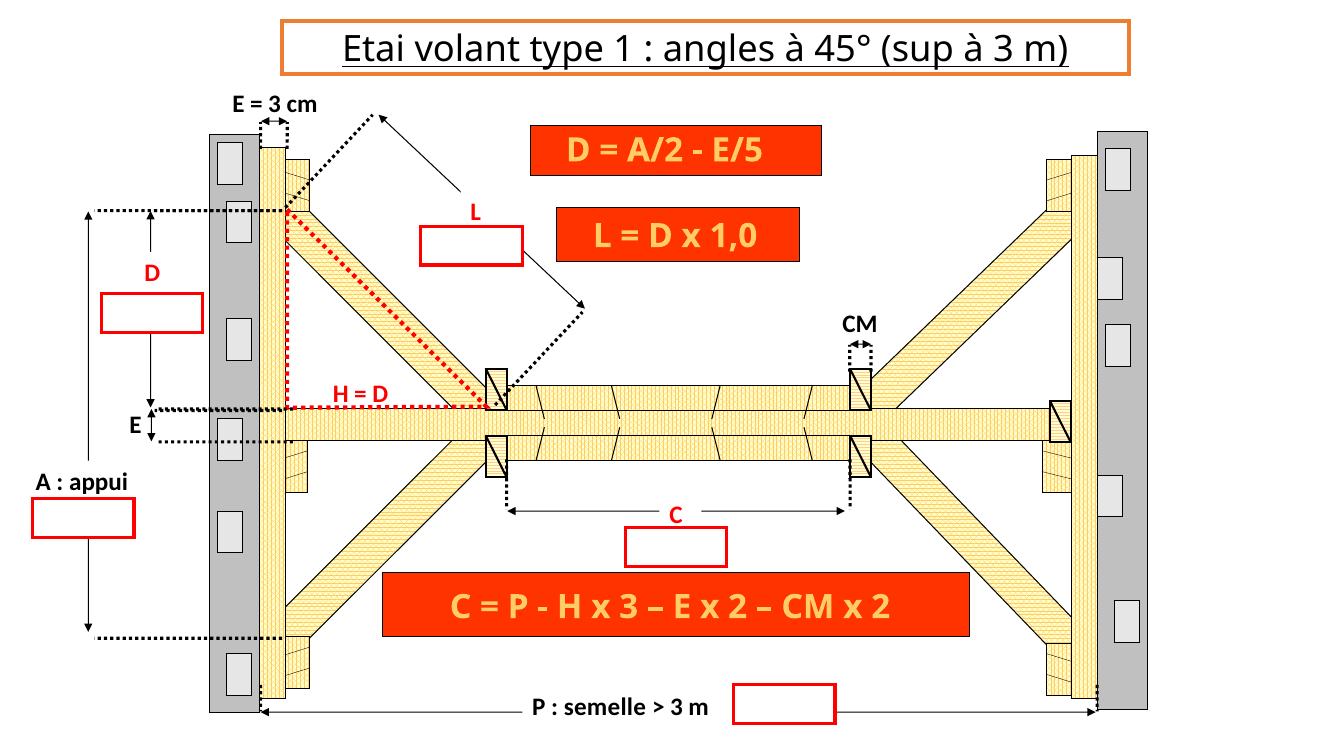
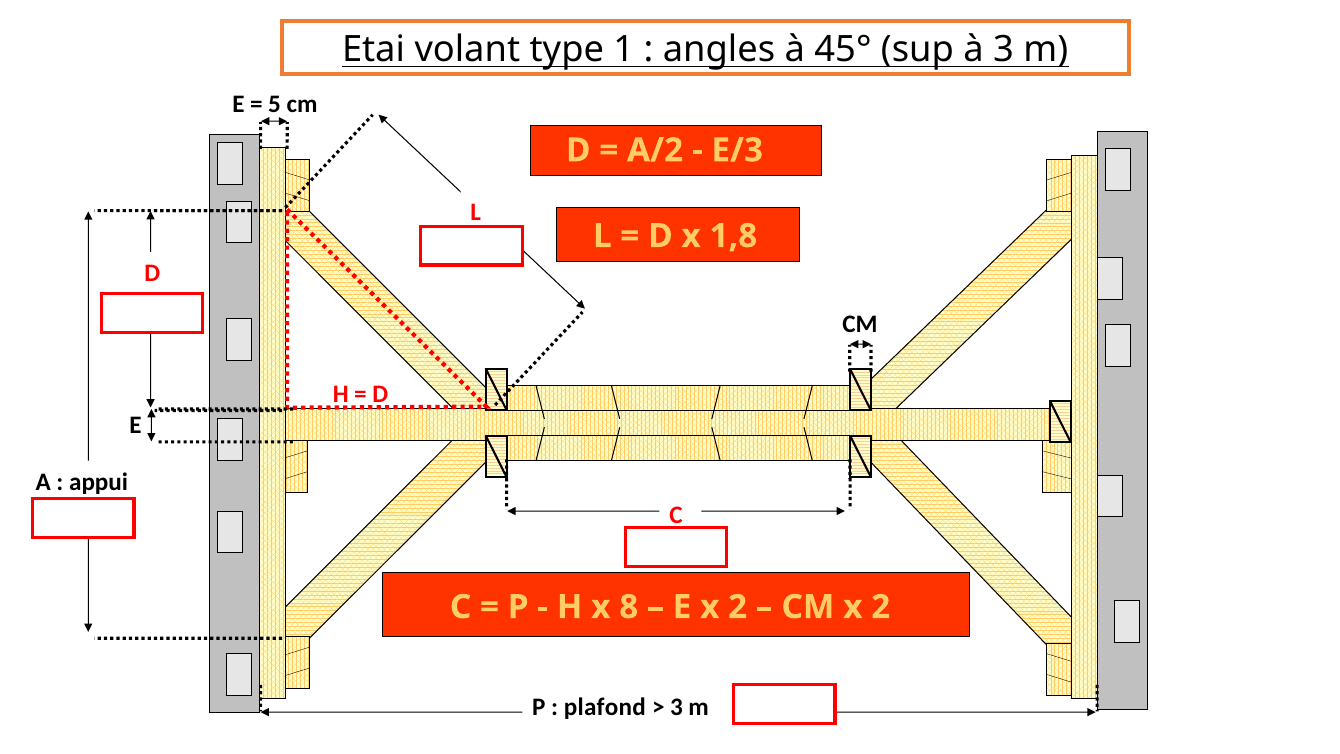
3 at (275, 104): 3 -> 5
E/5: E/5 -> E/3
1,0: 1,0 -> 1,8
x 3: 3 -> 8
semelle: semelle -> plafond
